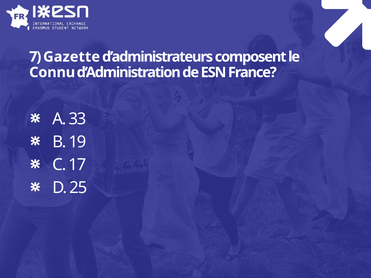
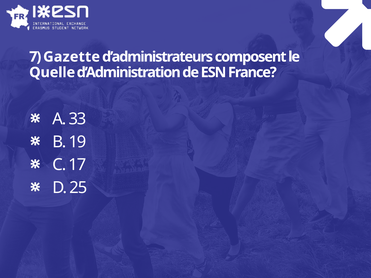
Connu: Connu -> Quelle
